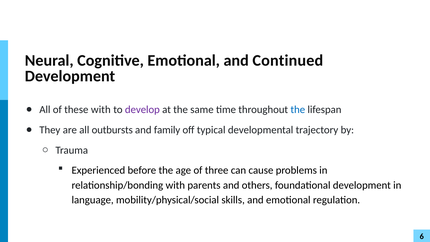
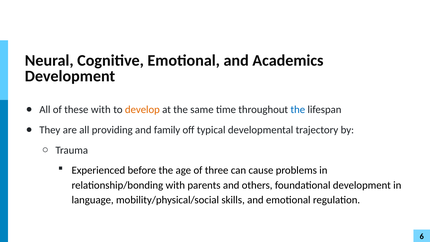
Continued: Continued -> Academics
develop colour: purple -> orange
outbursts: outbursts -> providing
